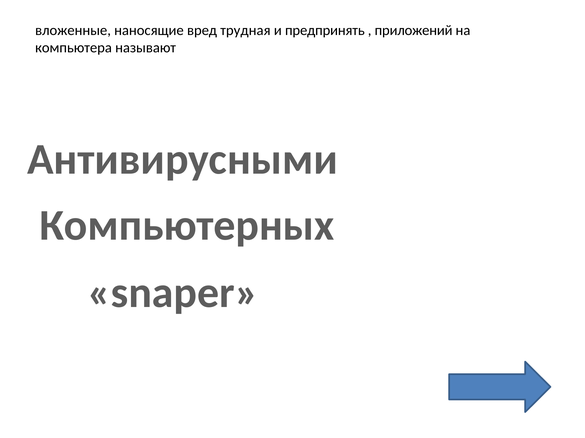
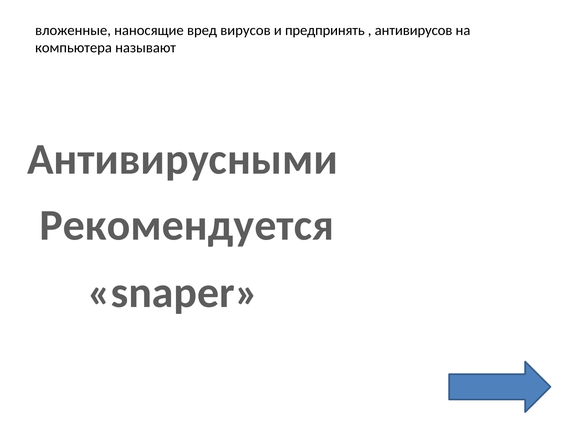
трудная: трудная -> вирусов
приложений: приложений -> антивирусов
Компьютерных: Компьютерных -> Рекомендуется
